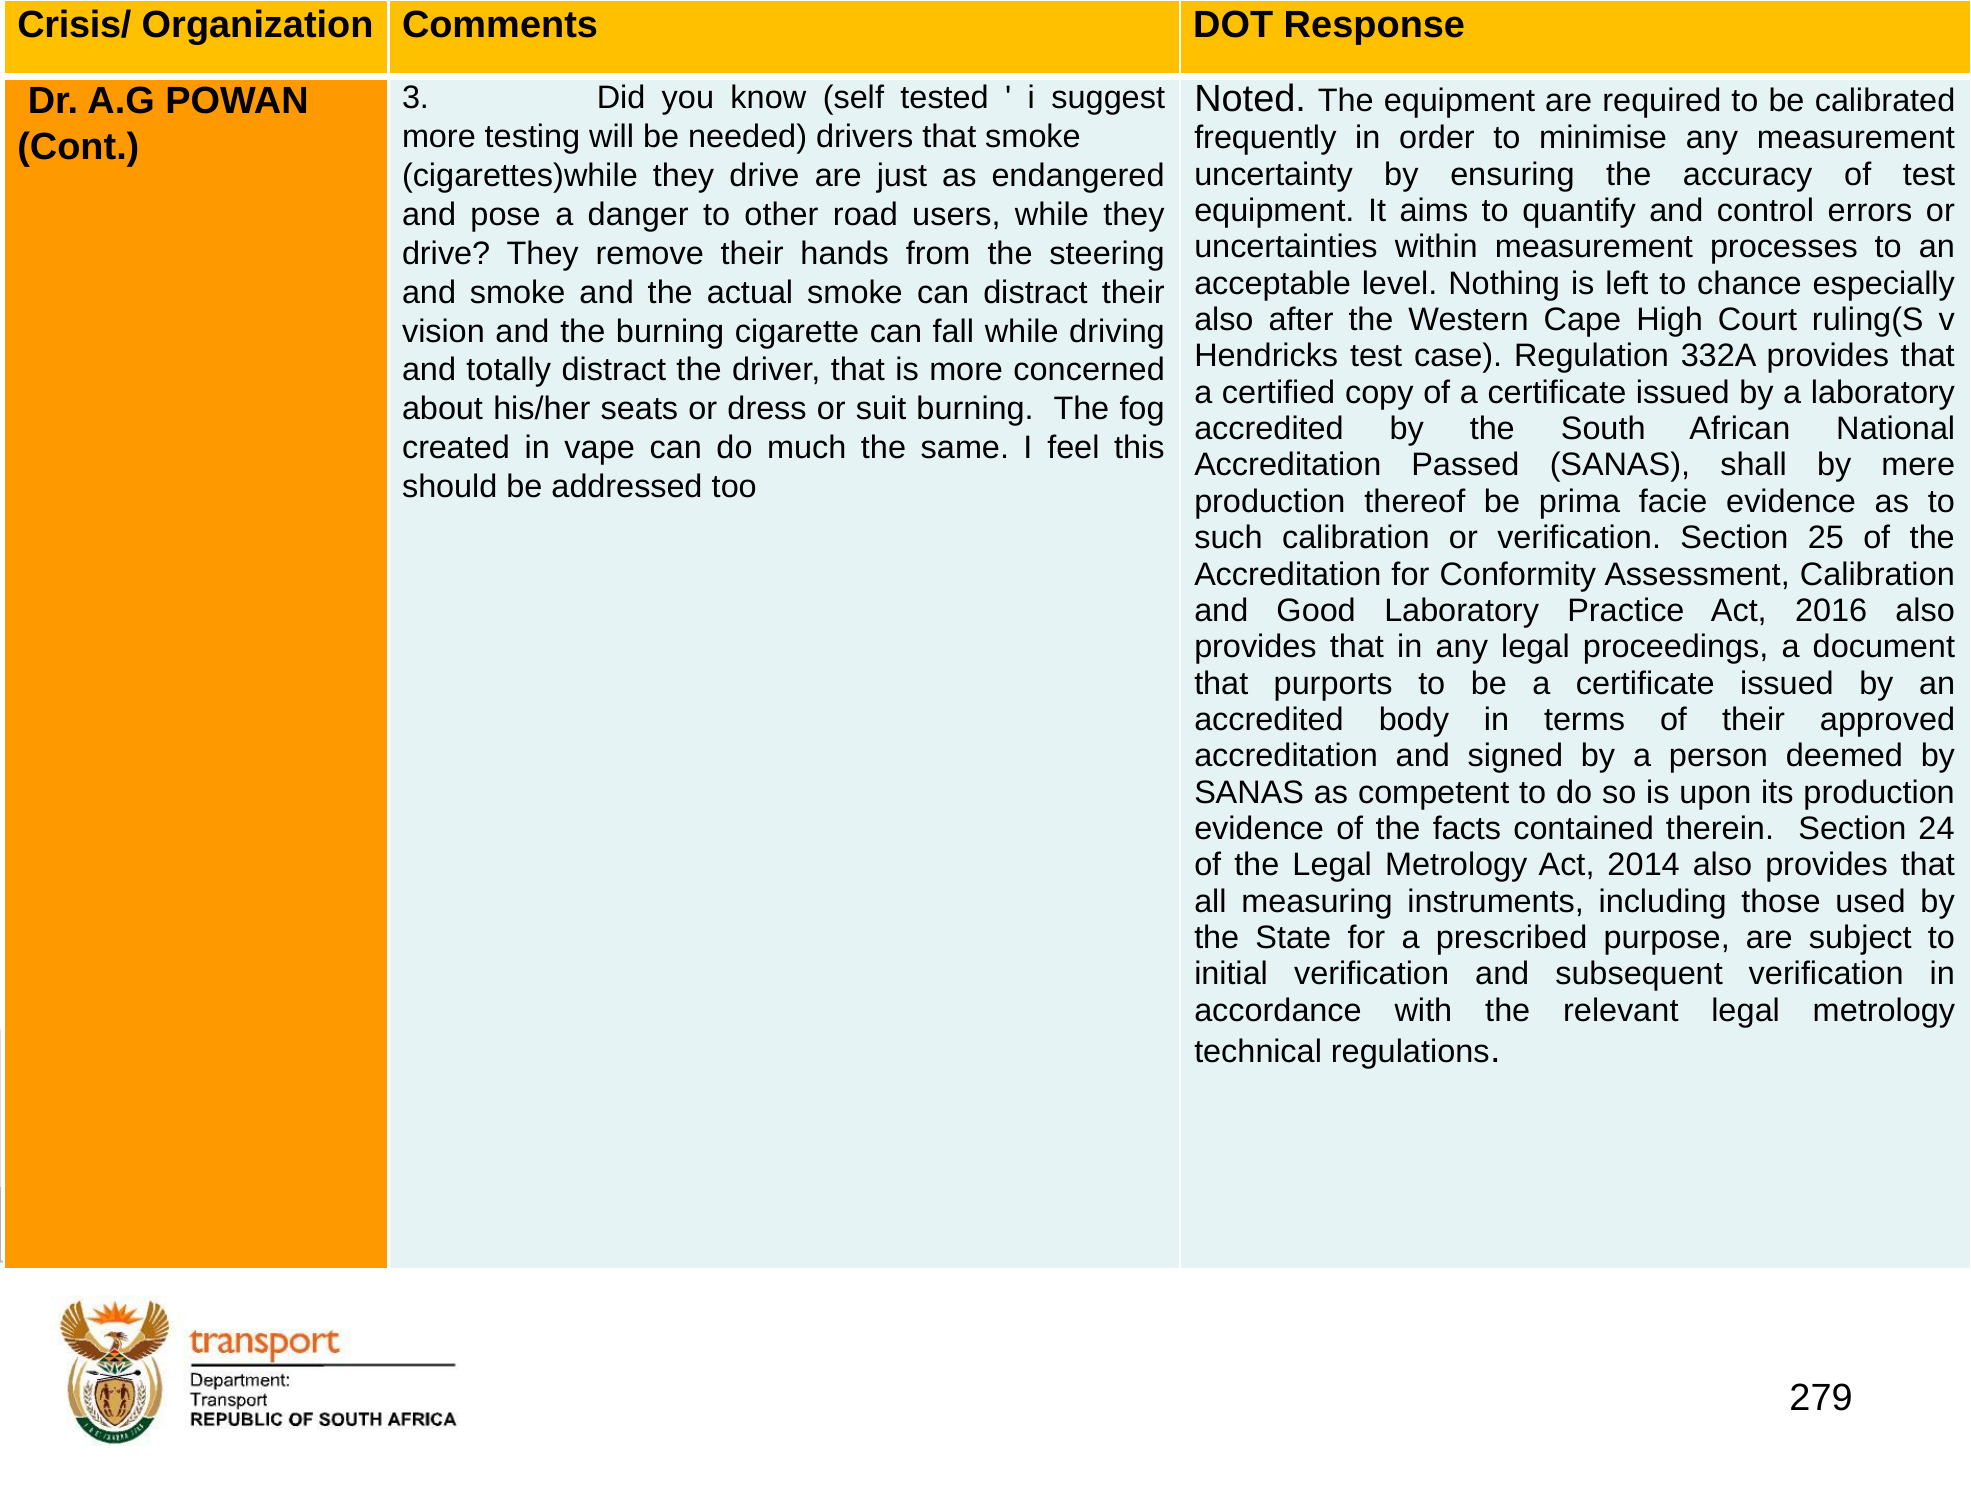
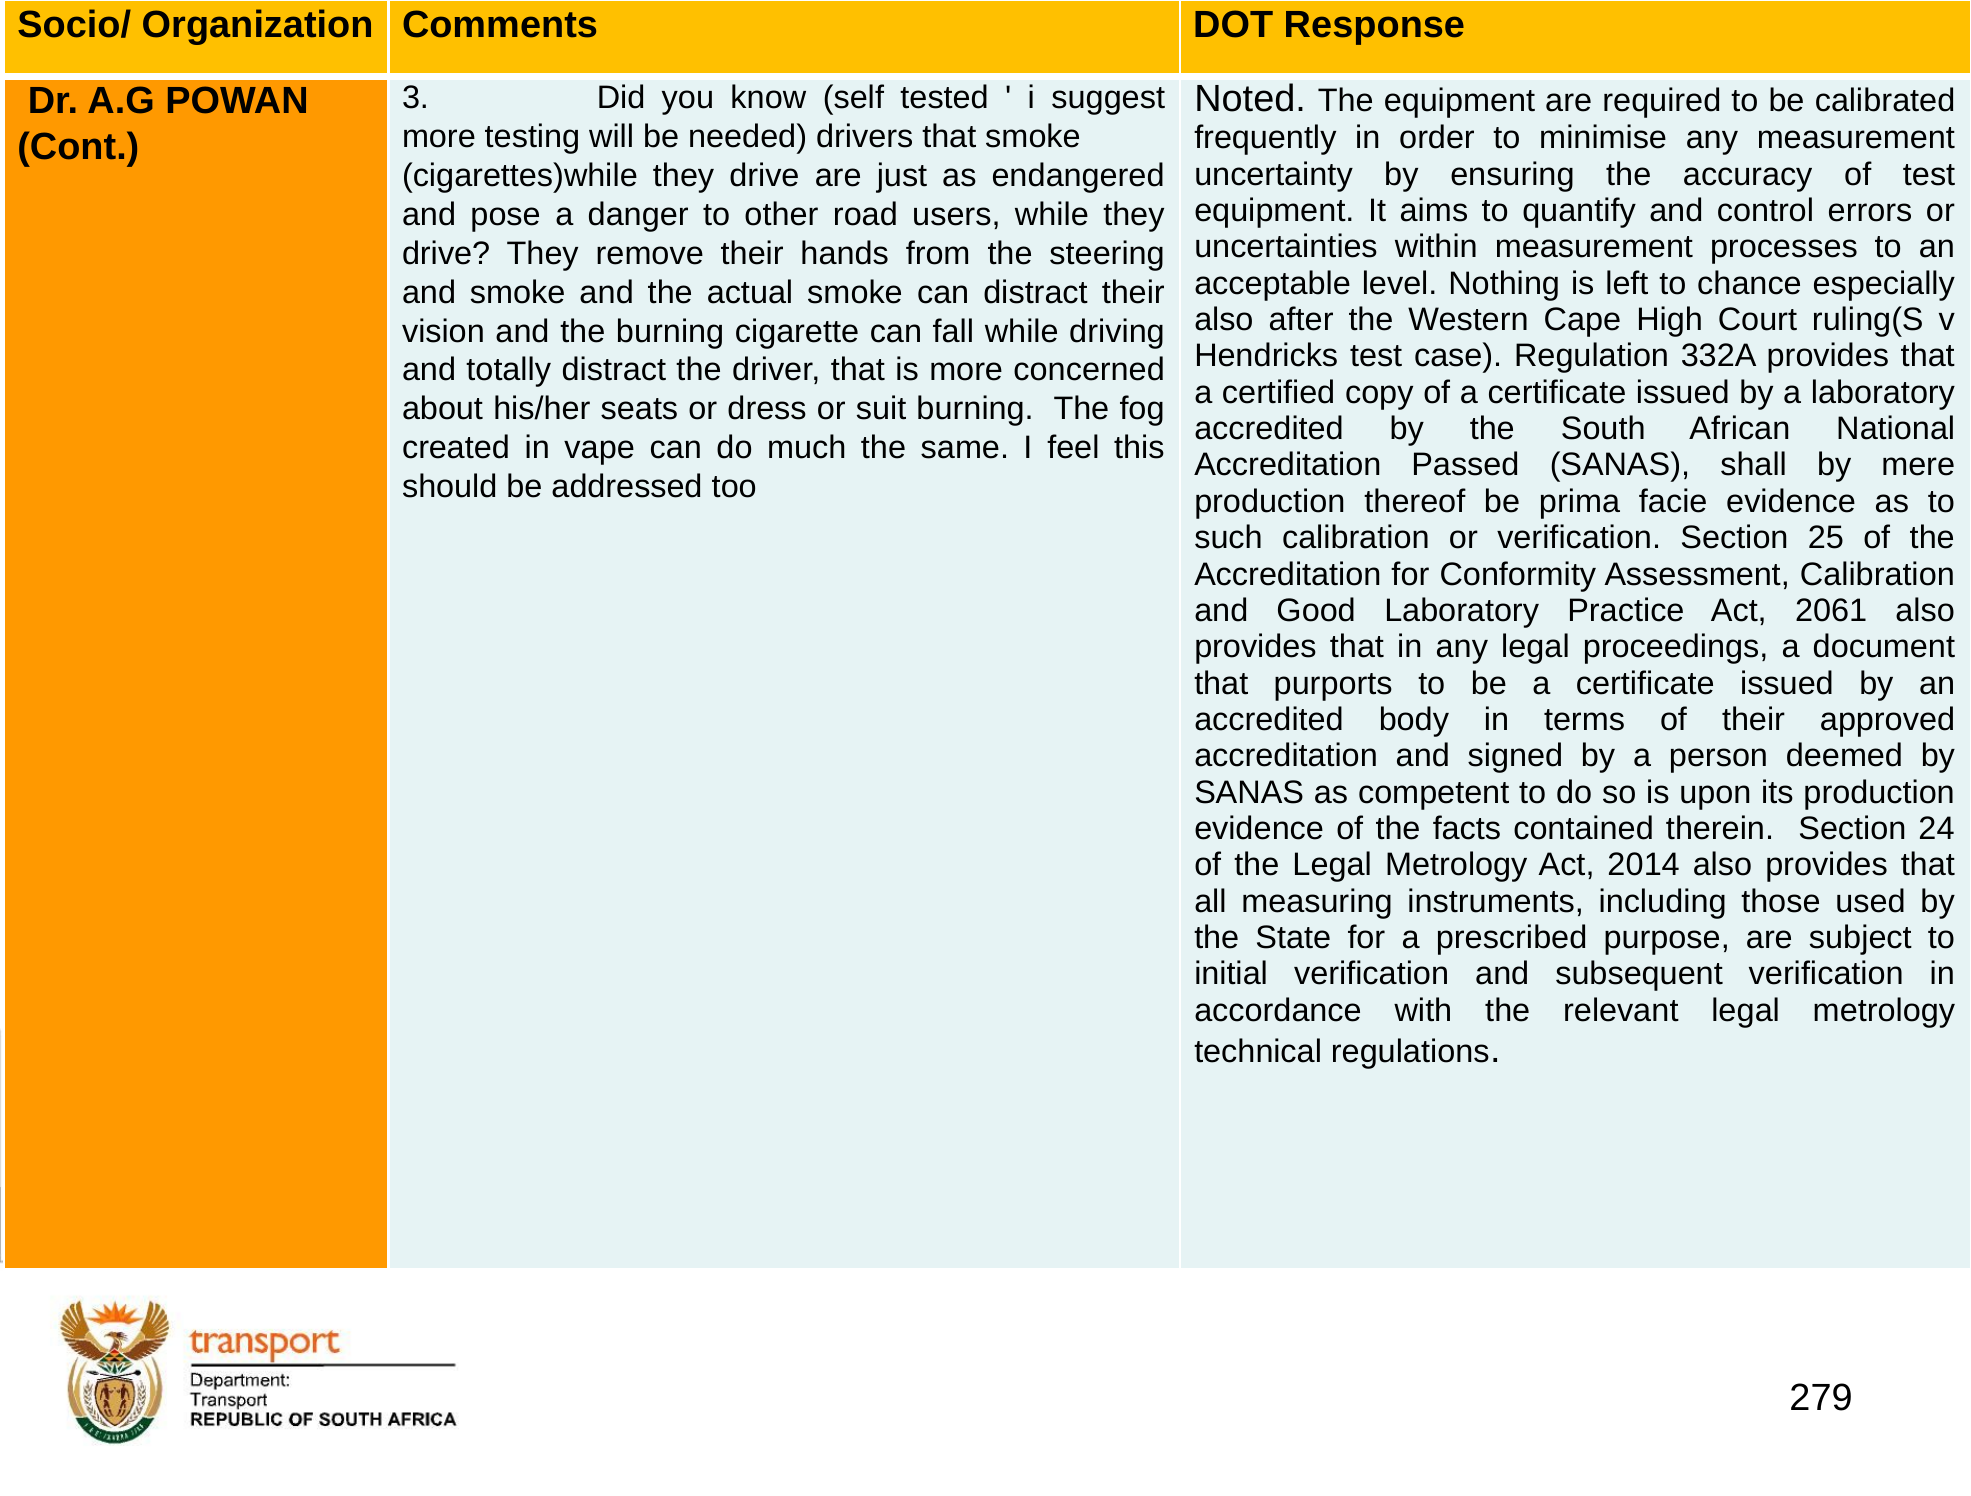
Crisis/: Crisis/ -> Socio/
2016: 2016 -> 2061
